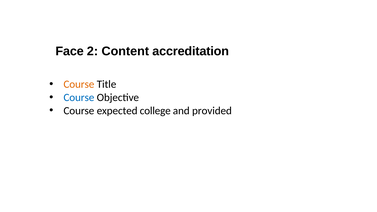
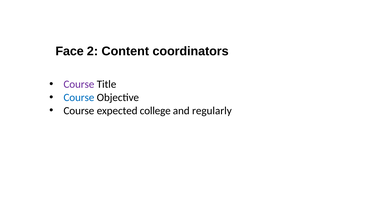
accreditation: accreditation -> coordinators
Course at (79, 84) colour: orange -> purple
provided: provided -> regularly
